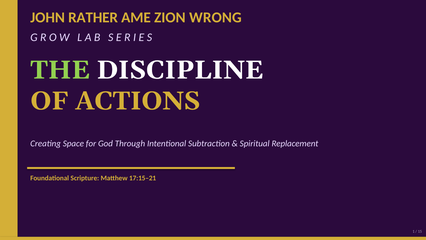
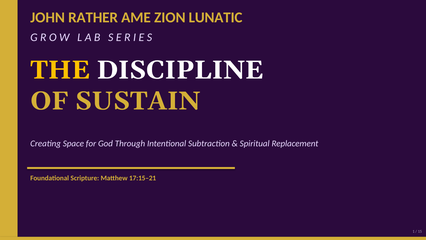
WRONG: WRONG -> LUNATIC
THE colour: light green -> yellow
ACTIONS: ACTIONS -> SUSTAIN
